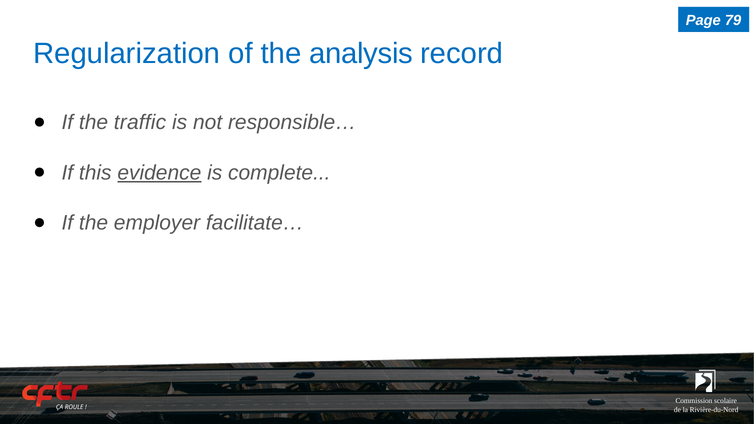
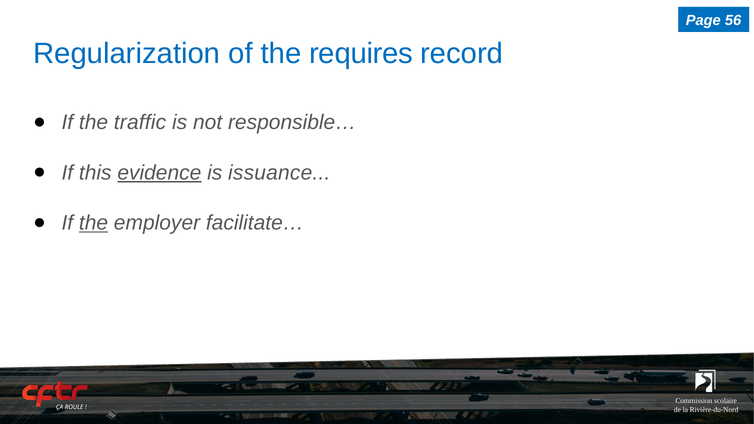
79: 79 -> 56
analysis: analysis -> requires
complete: complete -> issuance
the at (94, 223) underline: none -> present
